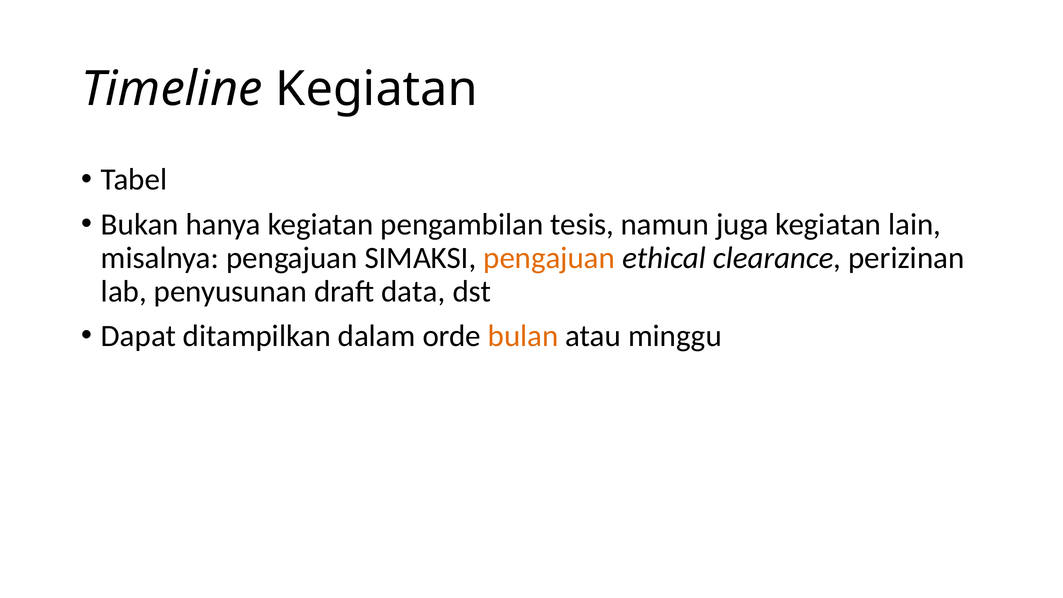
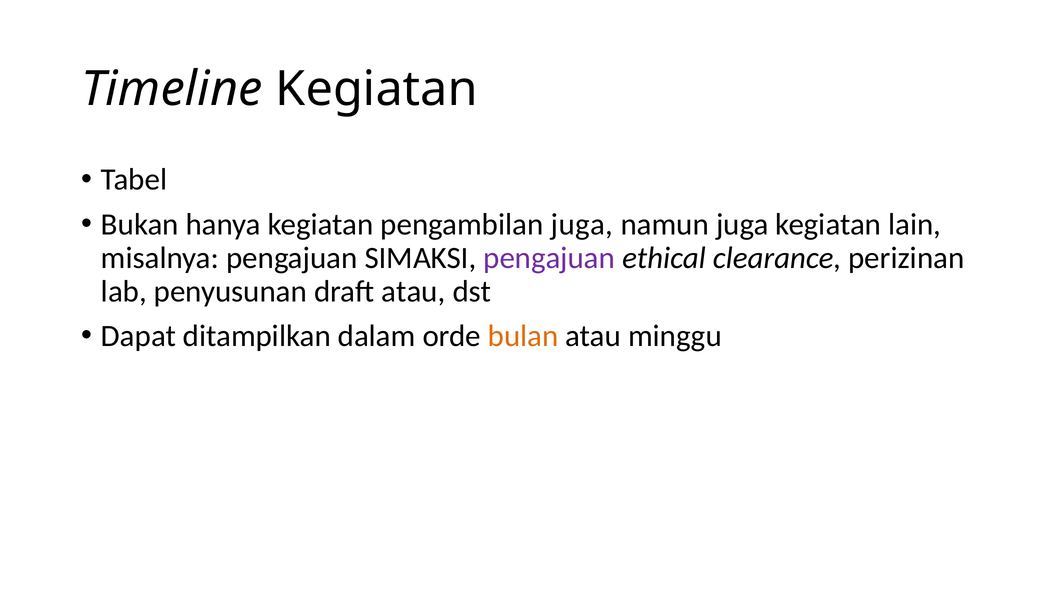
pengambilan tesis: tesis -> juga
pengajuan at (549, 258) colour: orange -> purple
draft data: data -> atau
